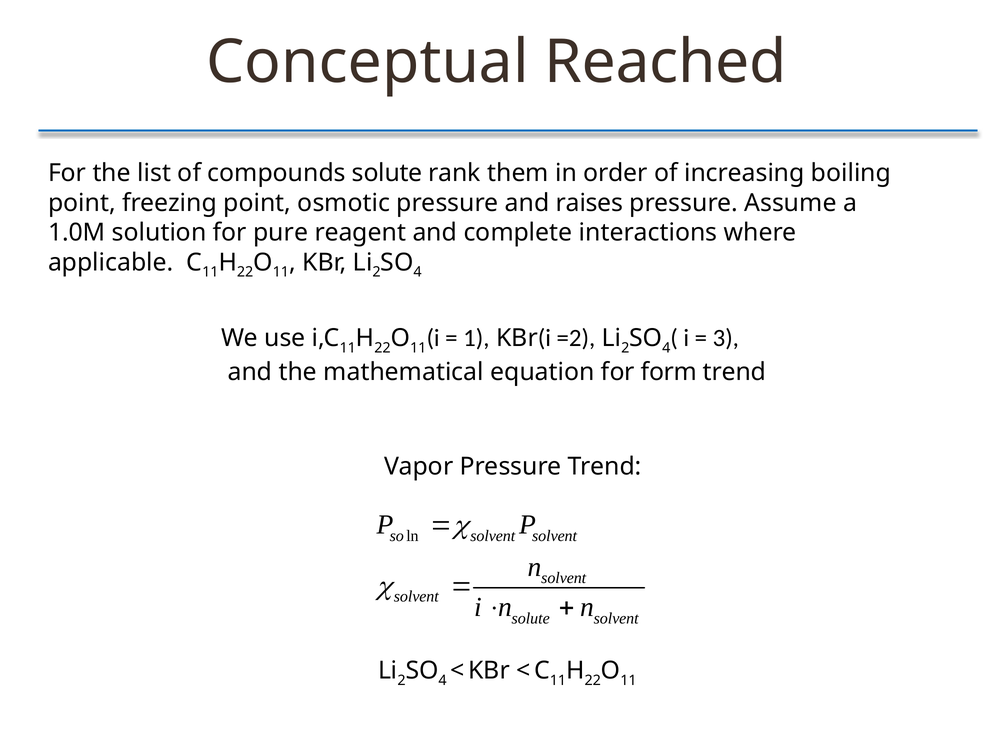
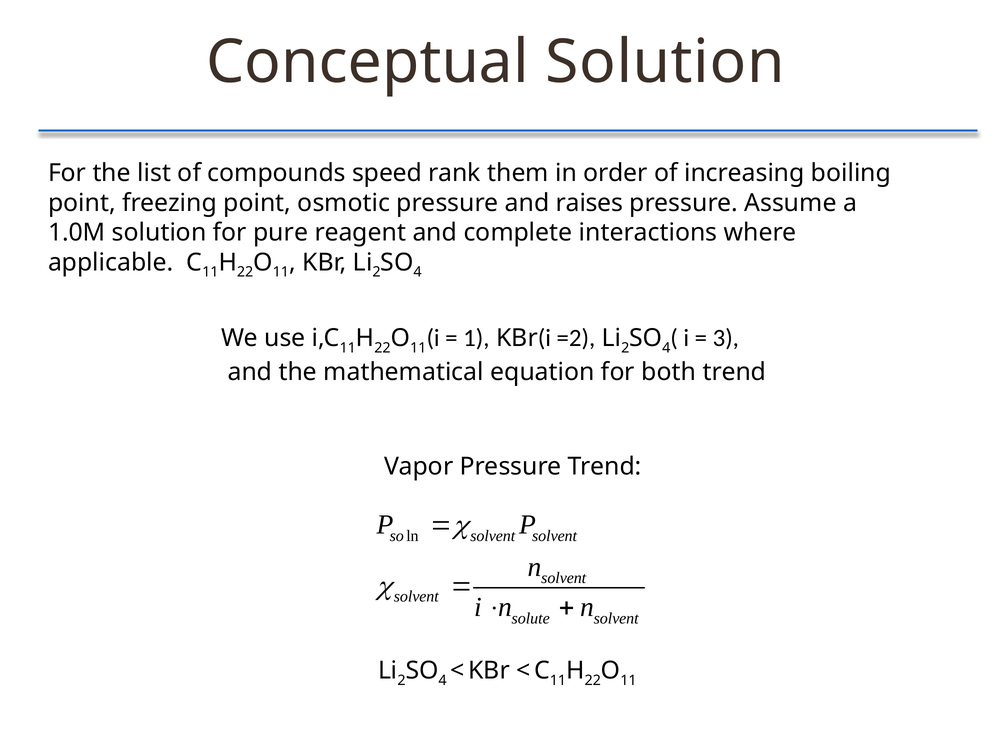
Conceptual Reached: Reached -> Solution
compounds solute: solute -> speed
form: form -> both
